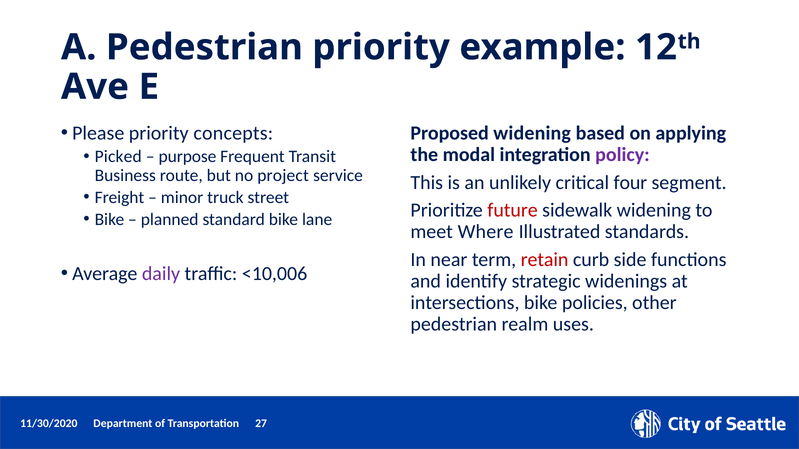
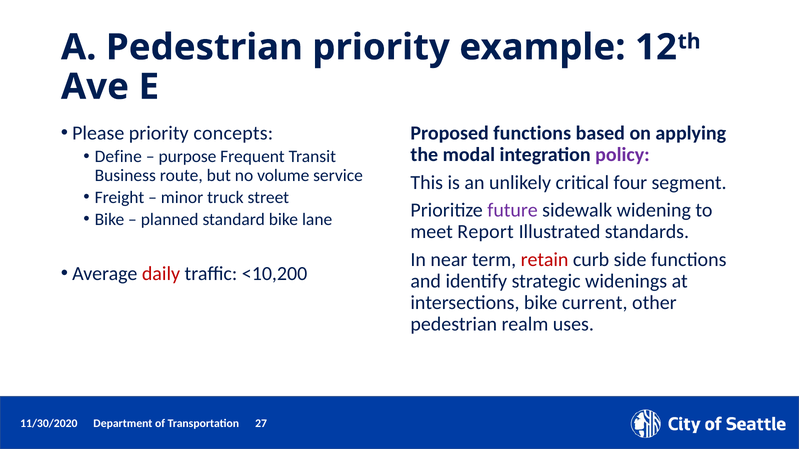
Proposed widening: widening -> functions
Picked: Picked -> Define
project: project -> volume
future colour: red -> purple
Where: Where -> Report
daily colour: purple -> red
<10,006: <10,006 -> <10,200
policies: policies -> current
